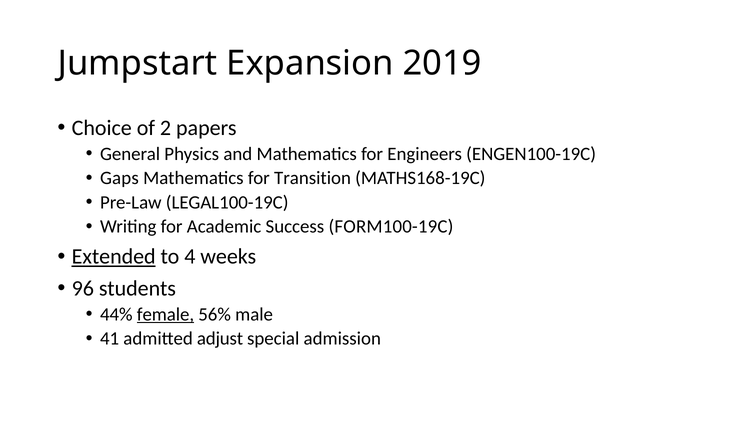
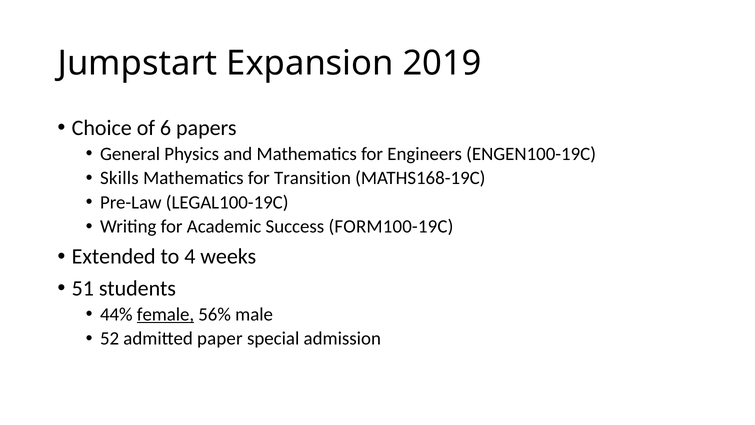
2: 2 -> 6
Gaps: Gaps -> Skills
Extended underline: present -> none
96: 96 -> 51
41: 41 -> 52
adjust: adjust -> paper
